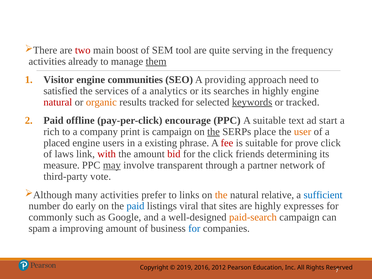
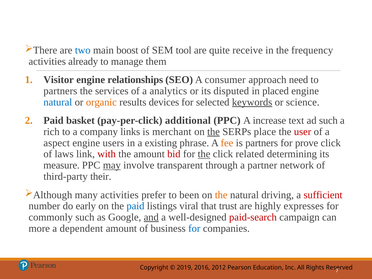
two colour: red -> blue
serving: serving -> receive
them underline: present -> none
communities: communities -> relationships
providing: providing -> consumer
satisfied at (60, 91): satisfied -> partners
searches: searches -> disputed
in highly: highly -> placed
natural at (58, 102) colour: red -> blue
results tracked: tracked -> devices
or tracked: tracked -> science
offline: offline -> basket
encourage: encourage -> additional
A suitable: suitable -> increase
ad start: start -> such
print: print -> links
is campaign: campaign -> merchant
user colour: orange -> red
placed: placed -> aspect
fee colour: red -> orange
is suitable: suitable -> partners
the at (204, 154) underline: none -> present
friends: friends -> related
vote: vote -> their
links: links -> been
relative: relative -> driving
sufficient colour: blue -> red
sites: sites -> trust
and underline: none -> present
paid-search colour: orange -> red
spam: spam -> more
improving: improving -> dependent
